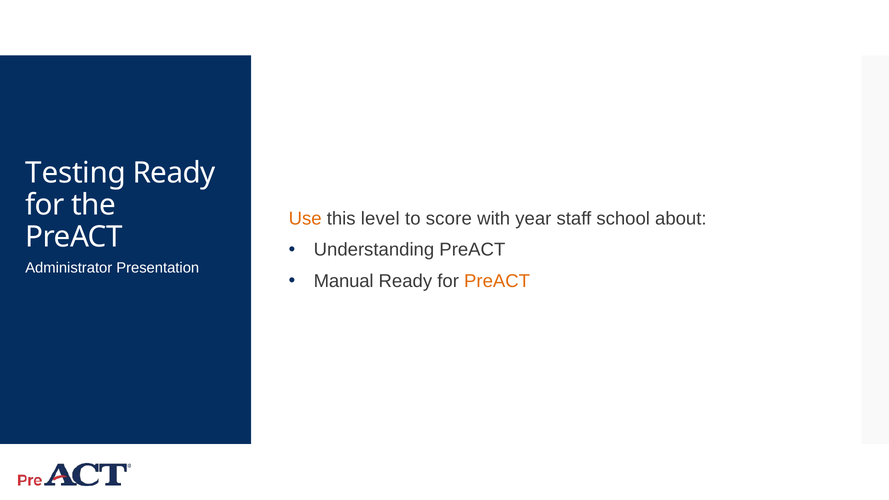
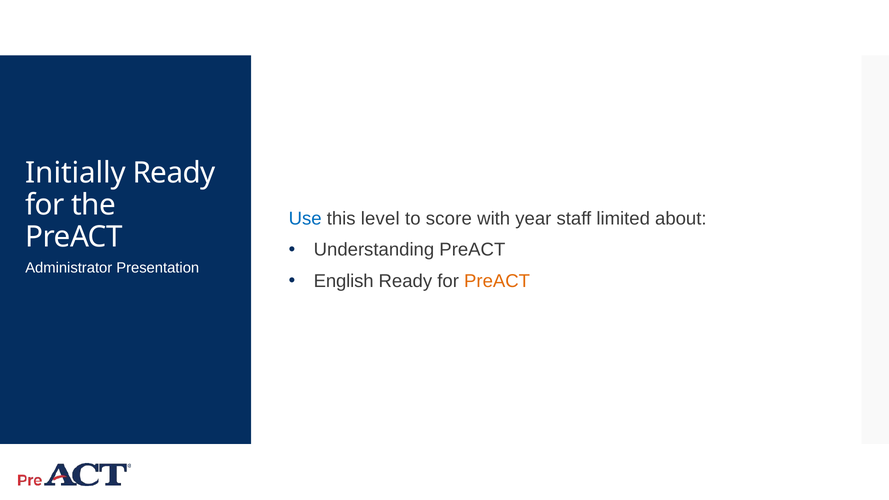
Testing: Testing -> Initially
Use colour: orange -> blue
school: school -> limited
Manual: Manual -> English
